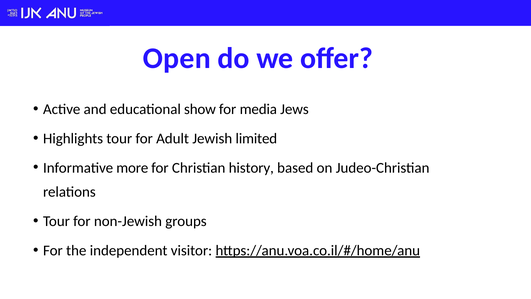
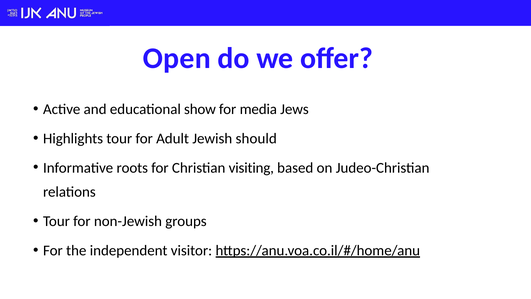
limited: limited -> should
more: more -> roots
history: history -> visiting
